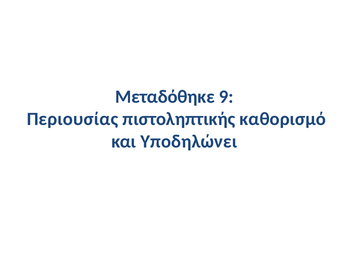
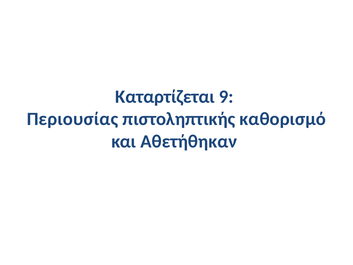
Μεταδόθηκε: Μεταδόθηκε -> Καταρτίζεται
Υποδηλώνει: Υποδηλώνει -> Αθετήθηκαν
